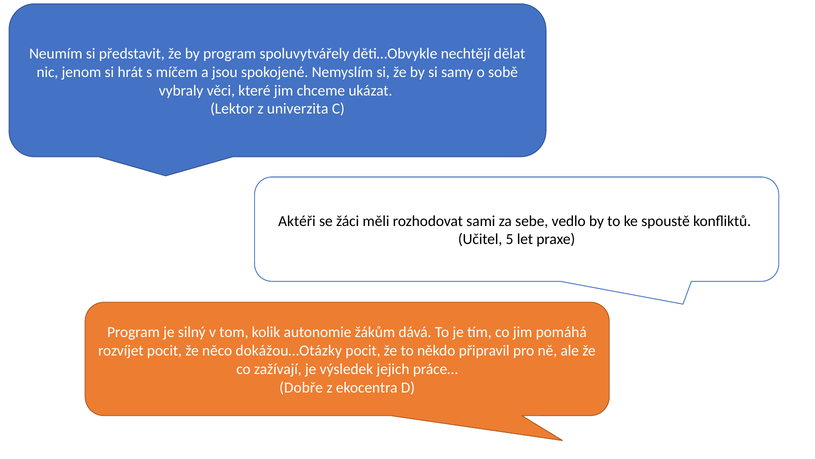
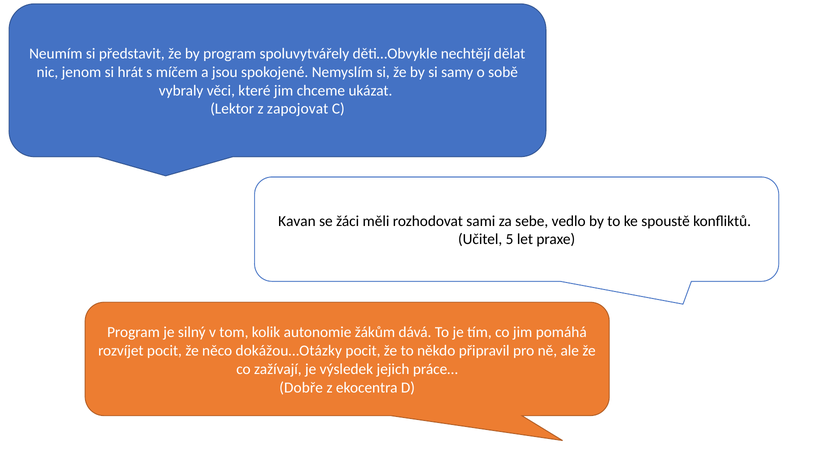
univerzita: univerzita -> zapojovat
Aktéři: Aktéři -> Kavan
